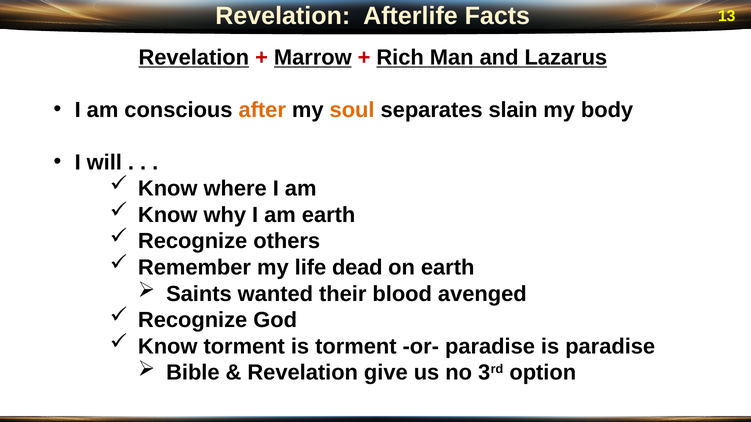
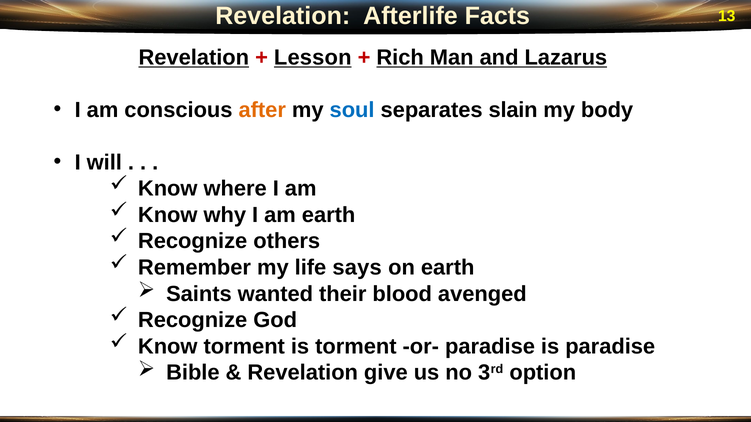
Marrow: Marrow -> Lesson
soul colour: orange -> blue
dead: dead -> says
